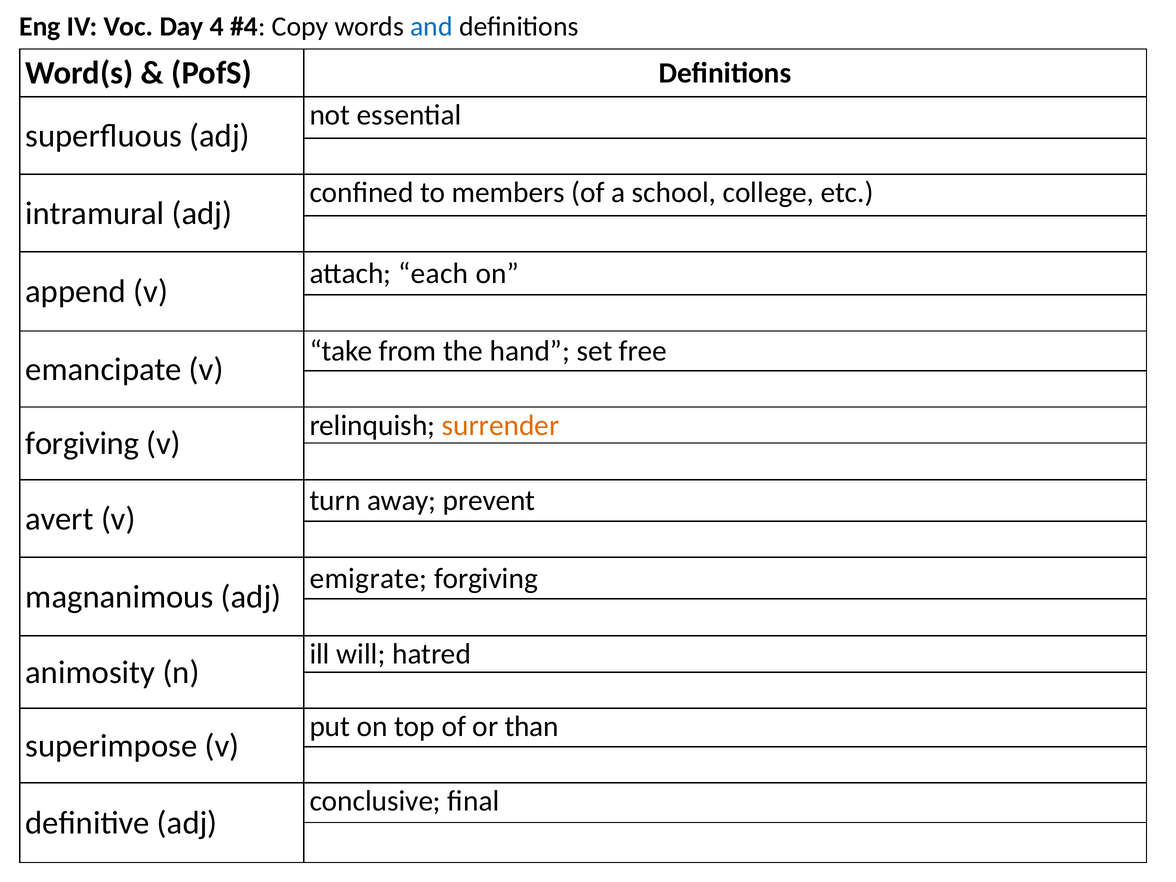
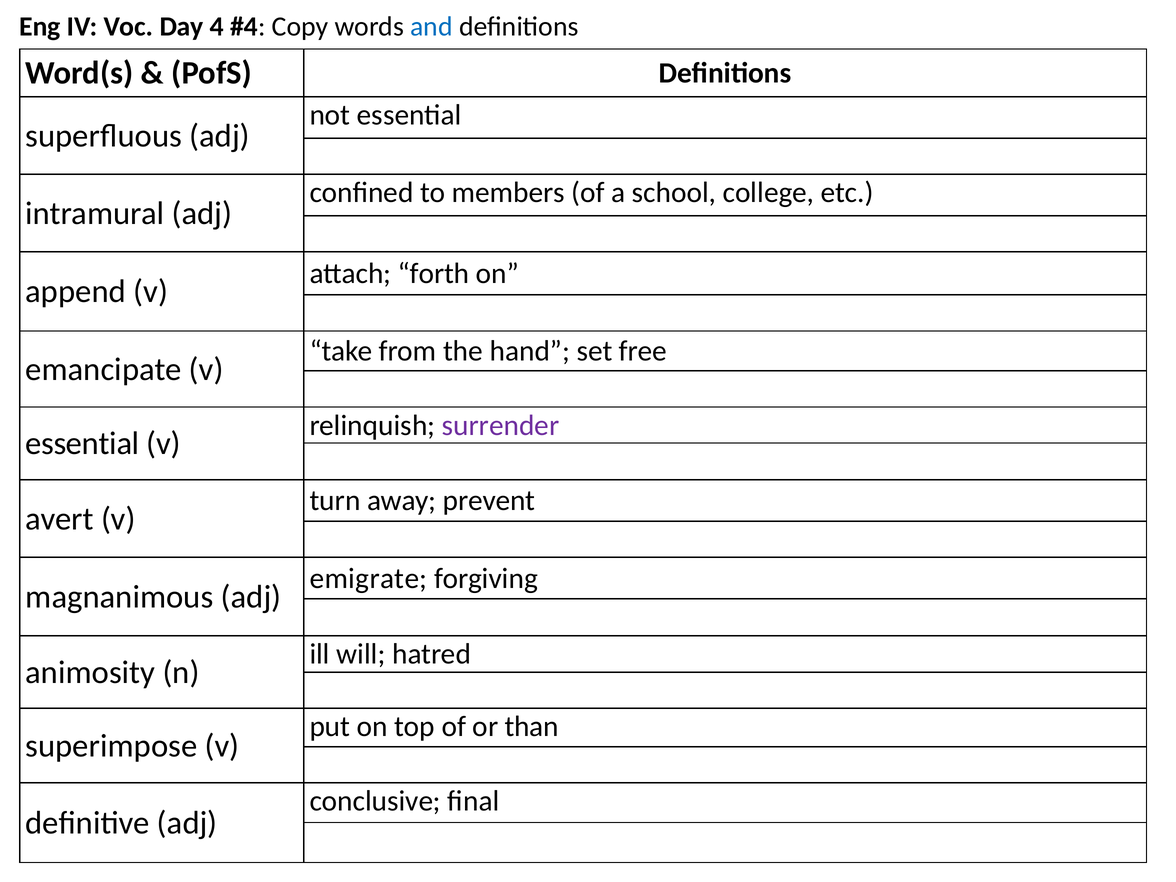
each: each -> forth
surrender colour: orange -> purple
forgiving at (82, 444): forgiving -> essential
